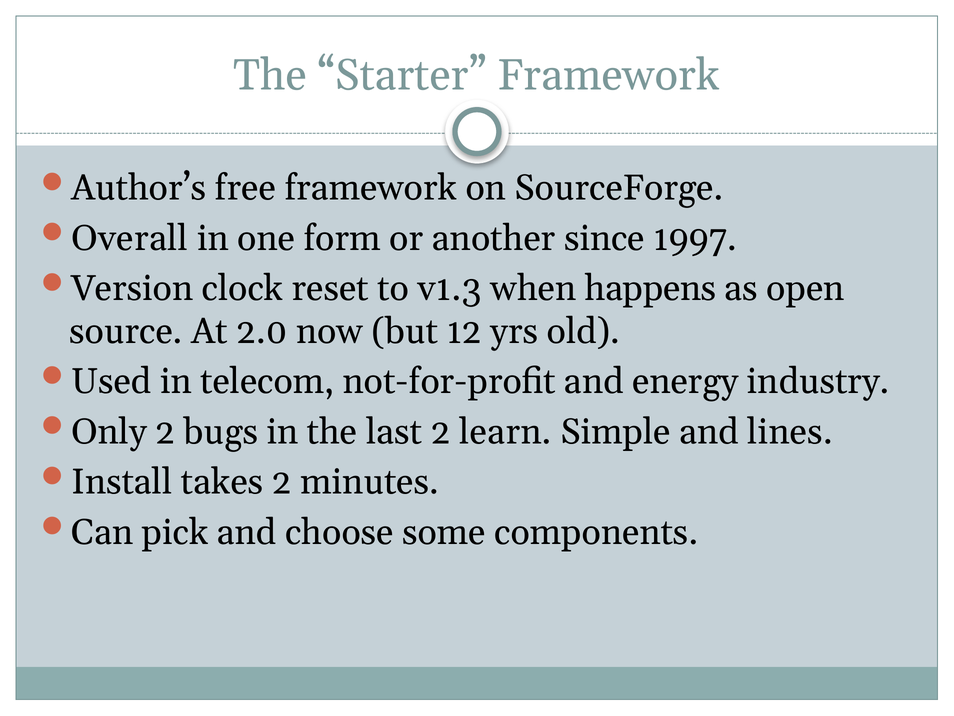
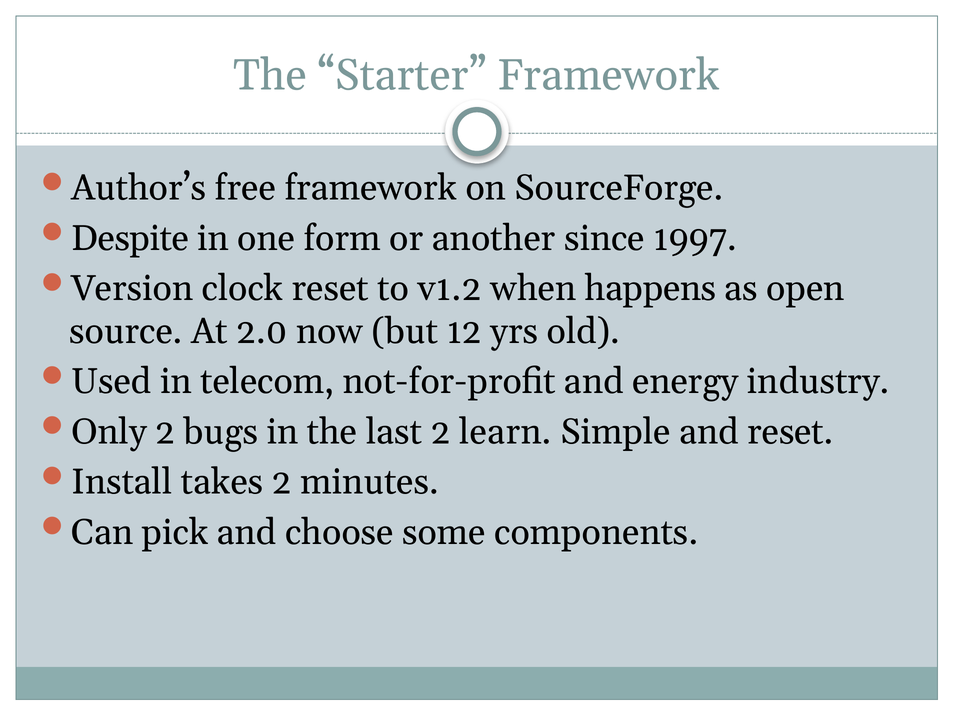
Overall: Overall -> Despite
v1.3: v1.3 -> v1.2
and lines: lines -> reset
